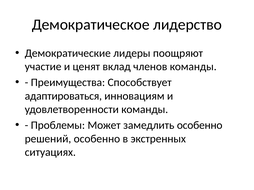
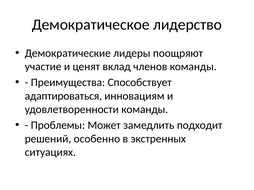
замедлить особенно: особенно -> подходит
